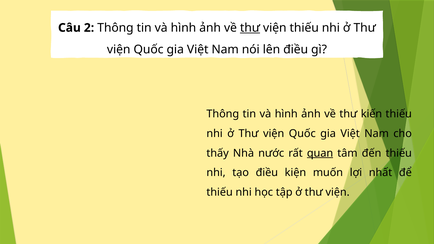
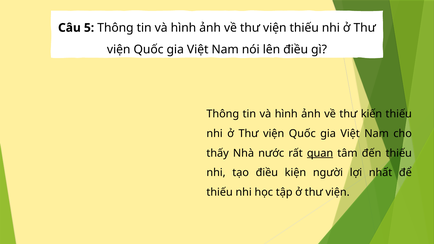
2: 2 -> 5
thư at (250, 28) underline: present -> none
muốn: muốn -> người
